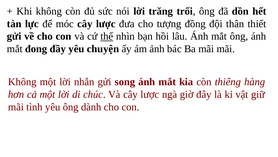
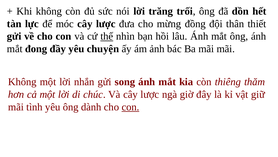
tượng: tượng -> mừng
hàng: hàng -> thăm
con at (130, 107) underline: none -> present
